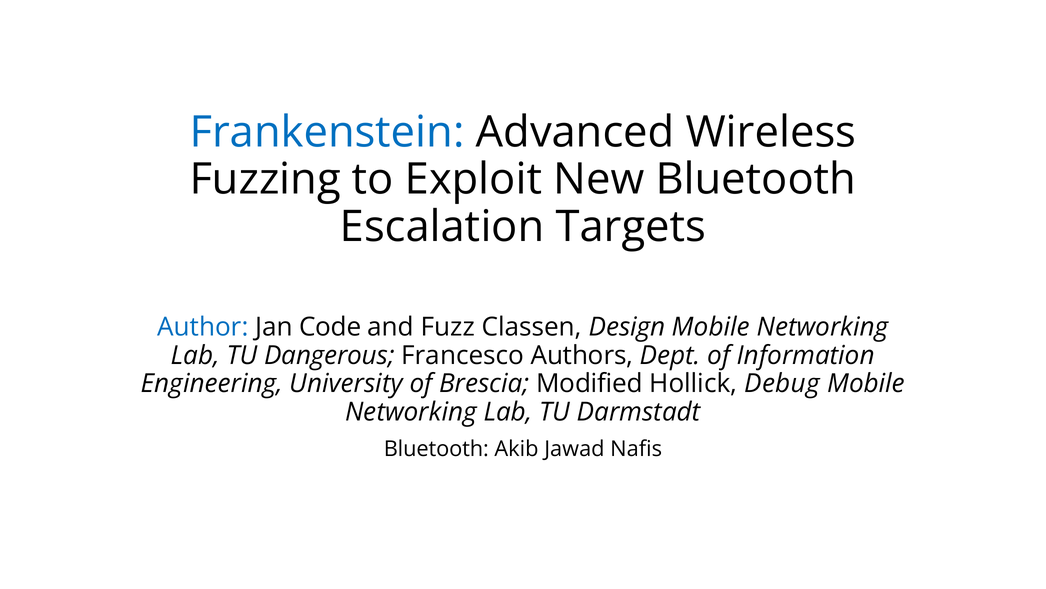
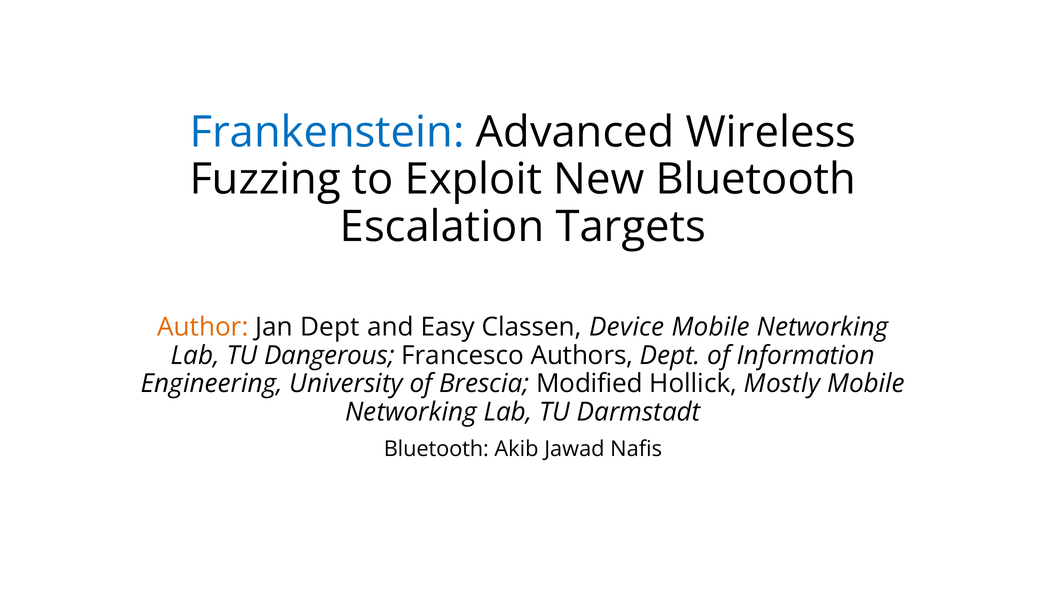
Author colour: blue -> orange
Jan Code: Code -> Dept
Fuzz: Fuzz -> Easy
Design: Design -> Device
Debug: Debug -> Mostly
